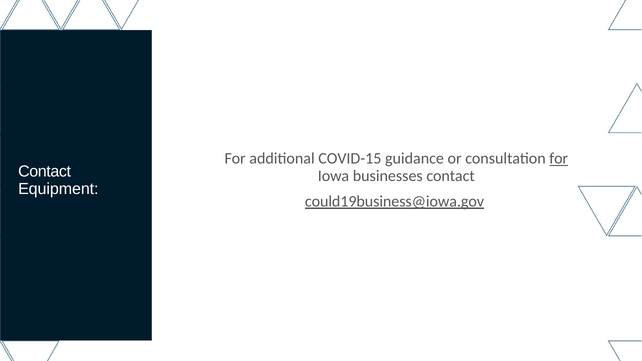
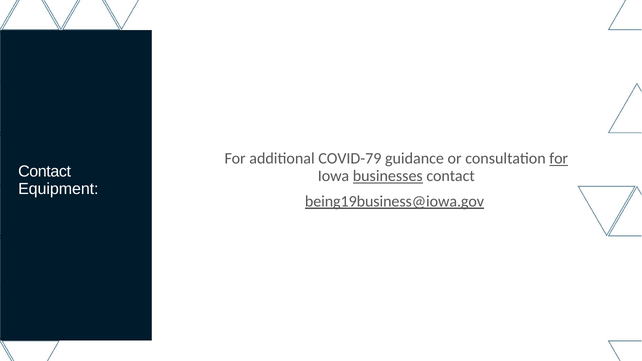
COVID-15: COVID-15 -> COVID-79
businesses underline: none -> present
could19business@iowa.gov: could19business@iowa.gov -> being19business@iowa.gov
